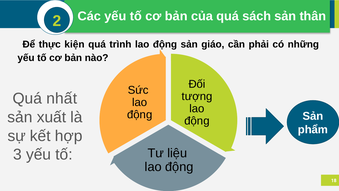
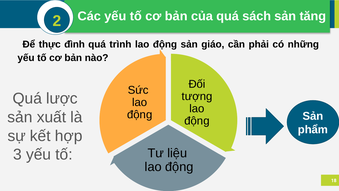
thân: thân -> tăng
kiện: kiện -> đình
nhất: nhất -> lược
